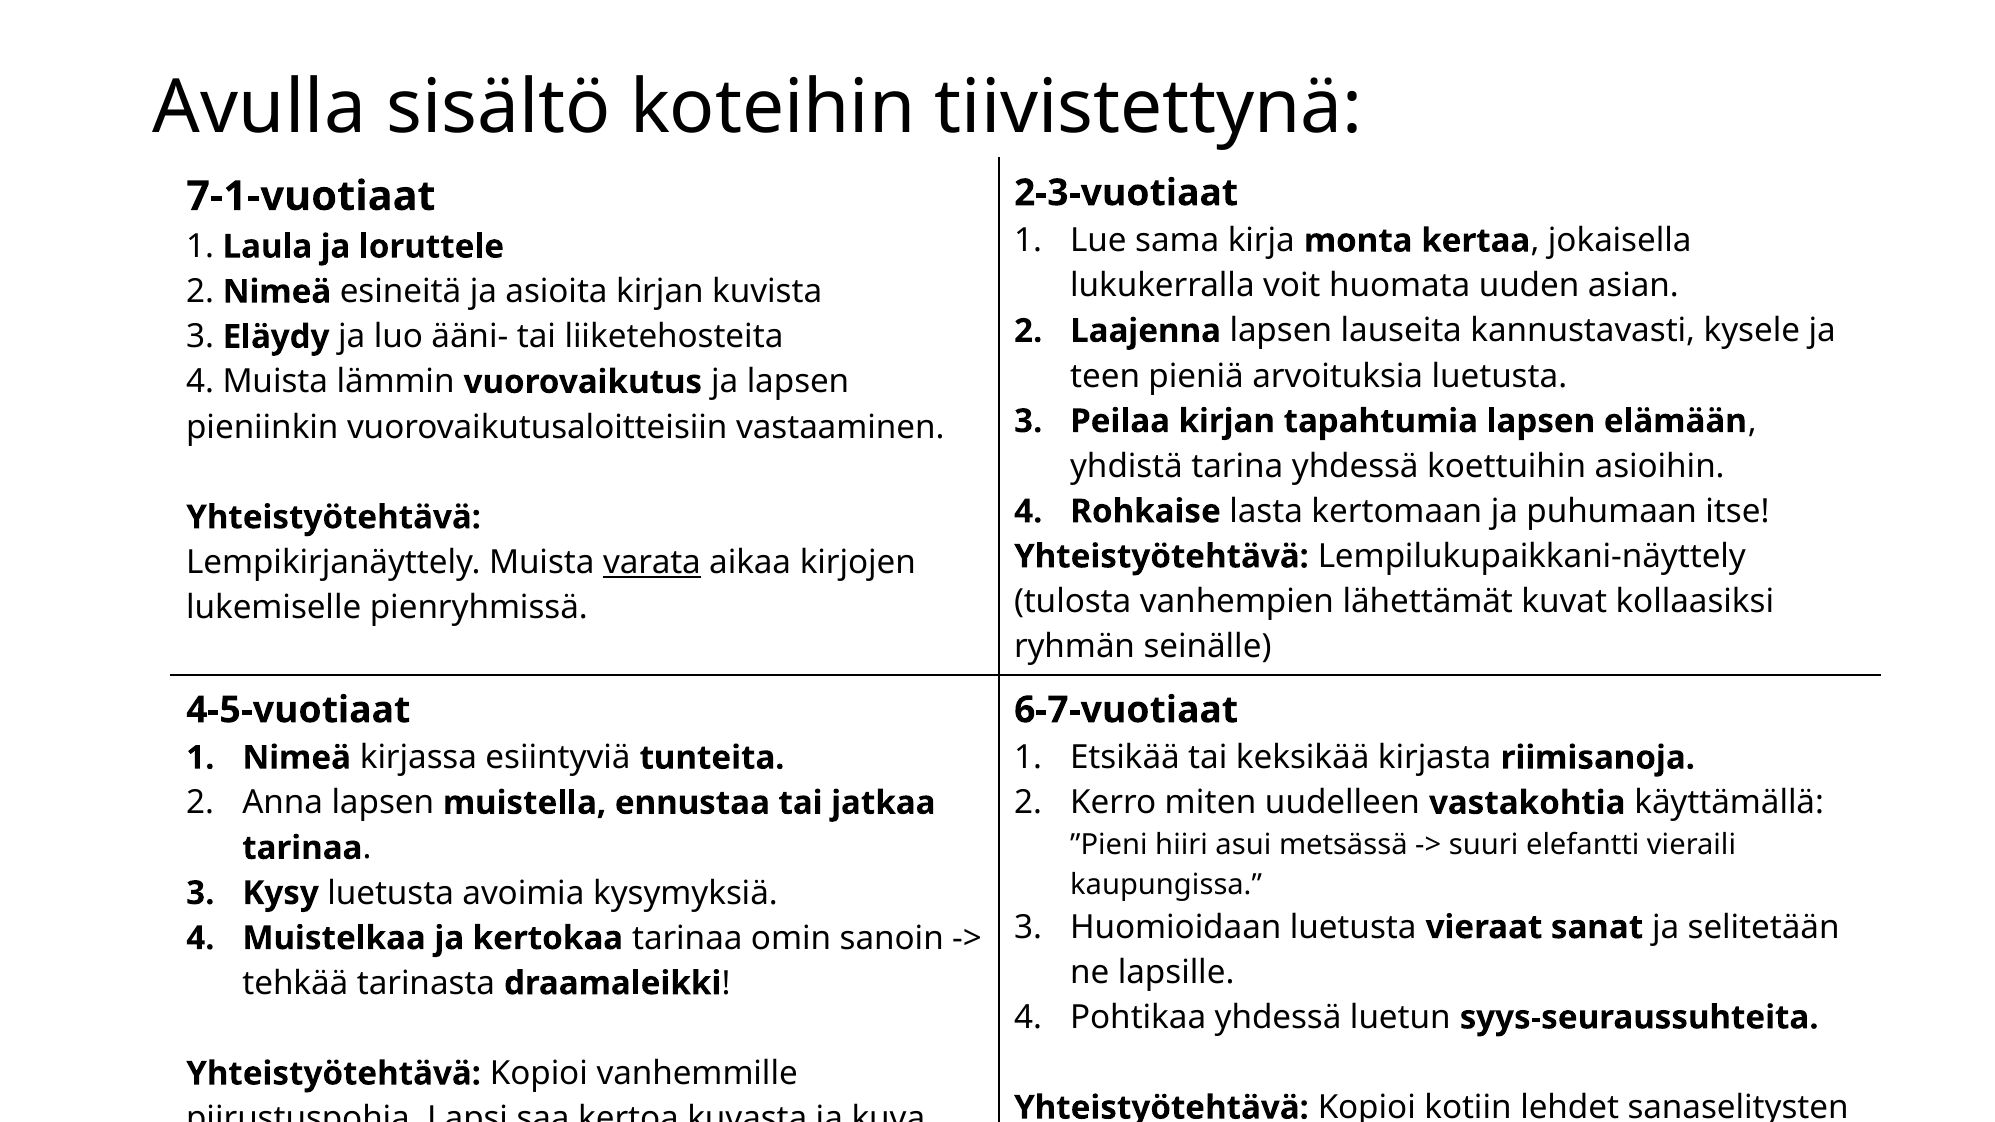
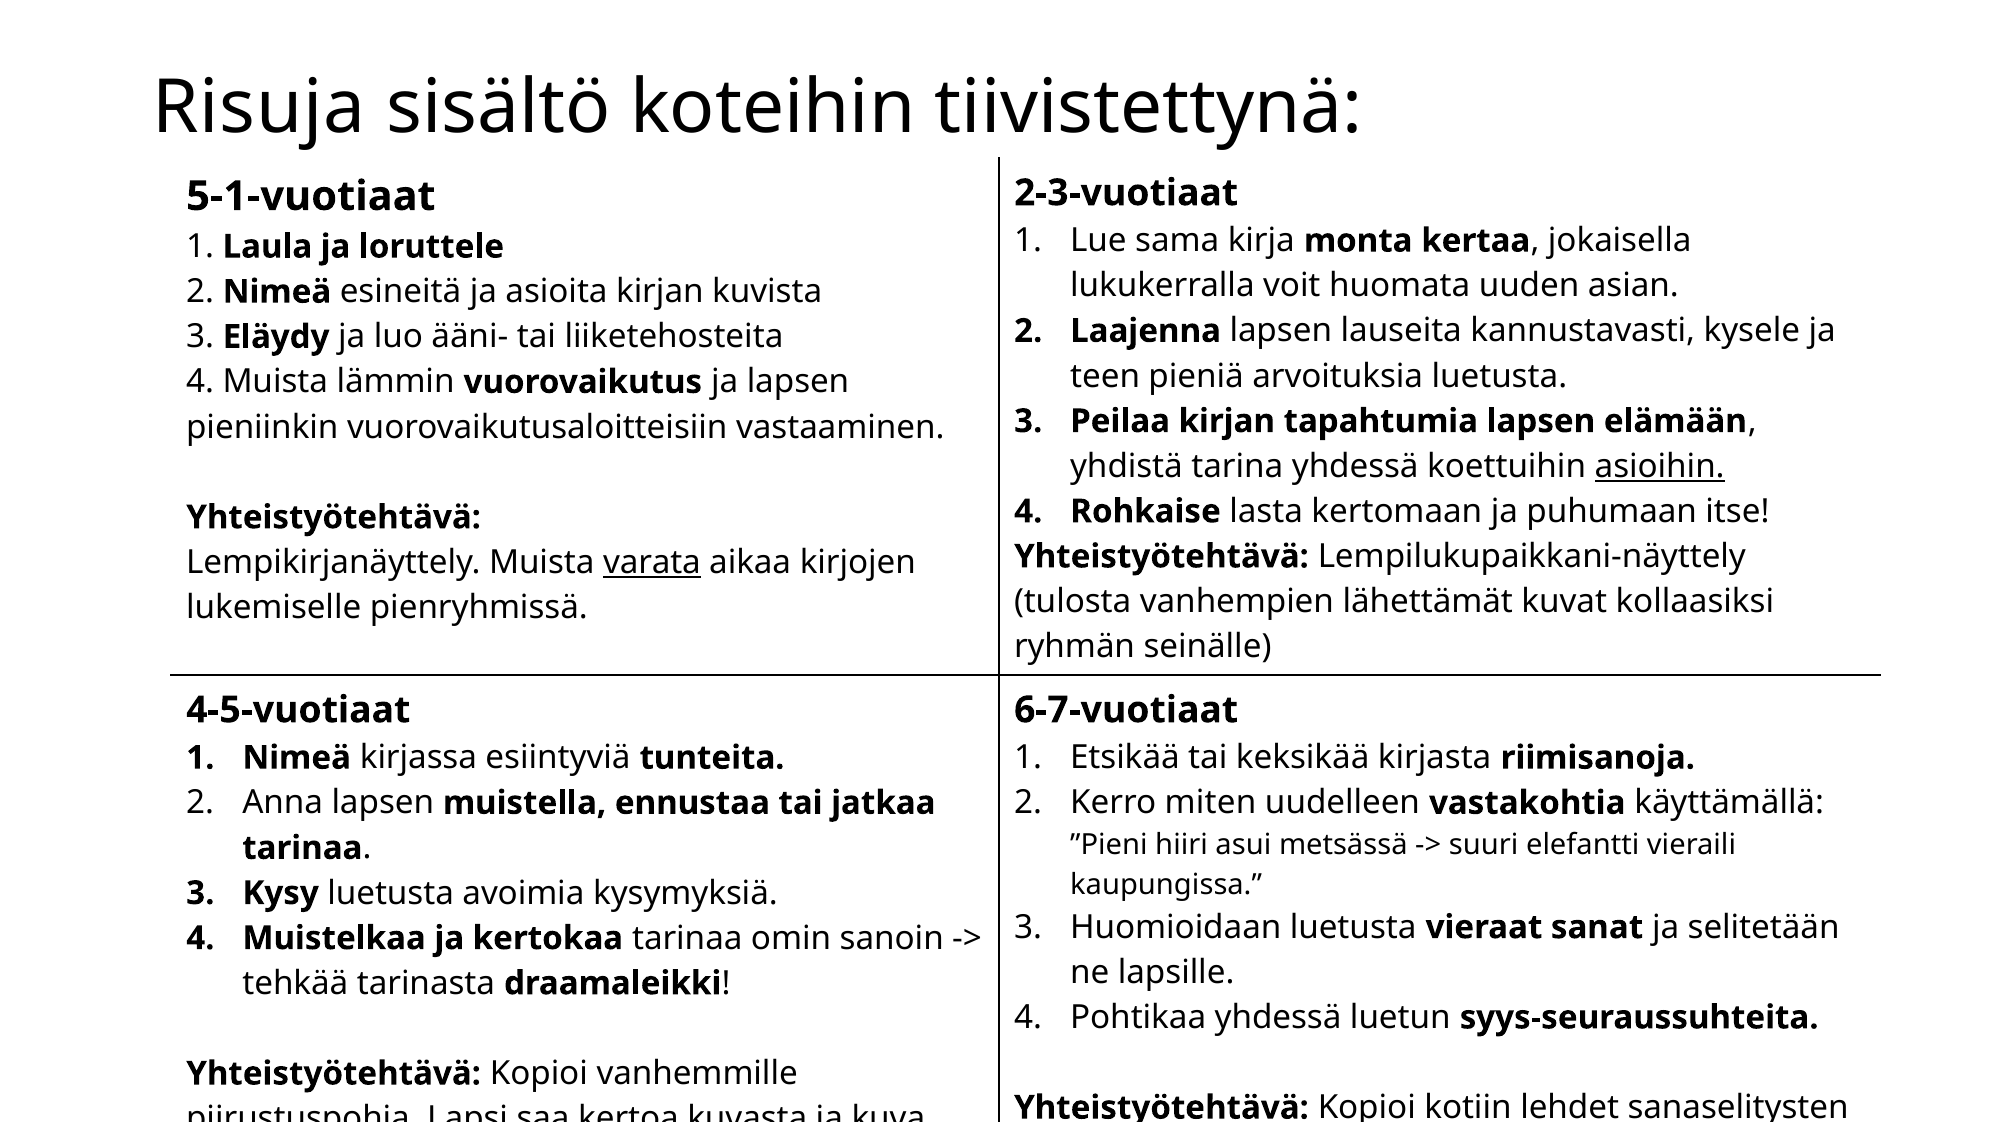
Avulla: Avulla -> Risuja
7-1-vuotiaat: 7-1-vuotiaat -> 5-1-vuotiaat
asioihin underline: none -> present
